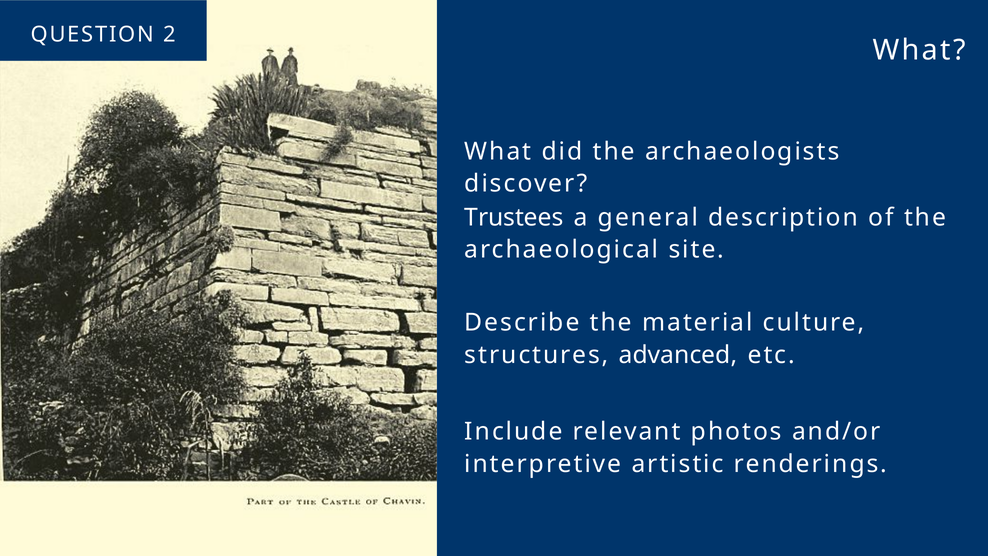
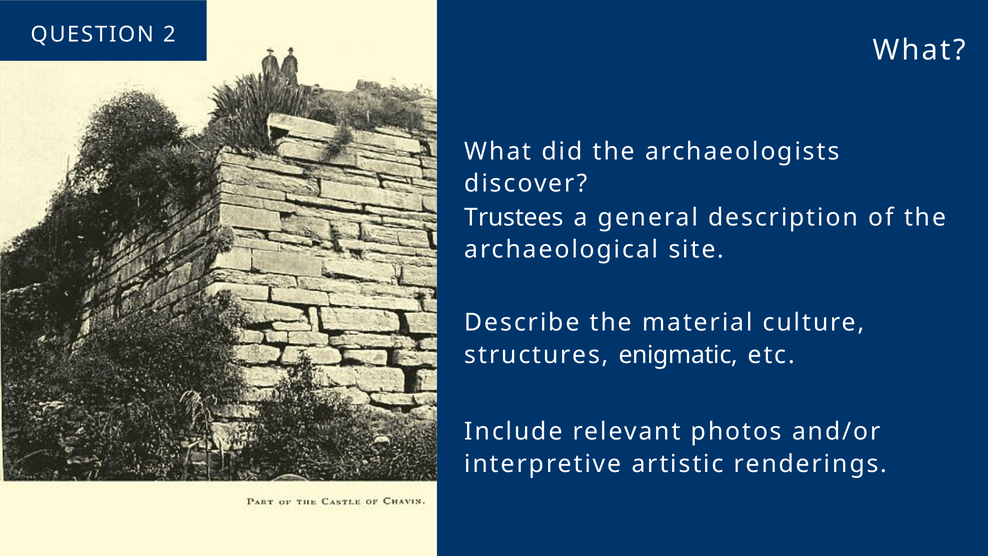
advanced: advanced -> enigmatic
